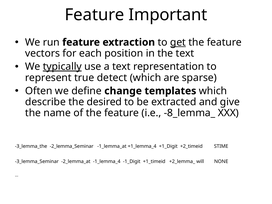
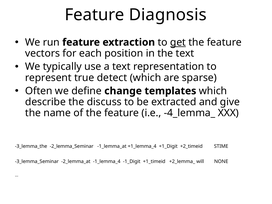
Important: Important -> Diagnosis
typically underline: present -> none
desired: desired -> discuss
-8_lemma_: -8_lemma_ -> -4_lemma_
